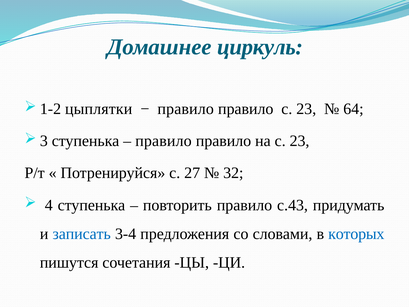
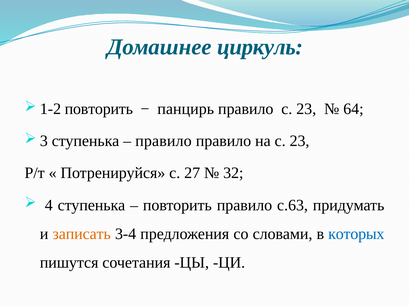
цыплятки at (99, 109): цыплятки -> повторить
правило at (186, 109): правило -> панцирь
с.43: с.43 -> с.63
записать colour: blue -> orange
